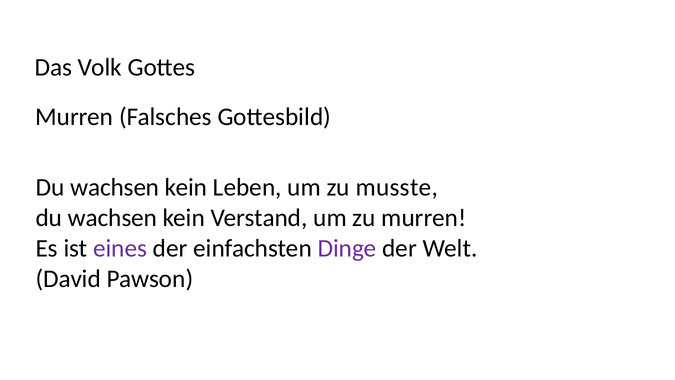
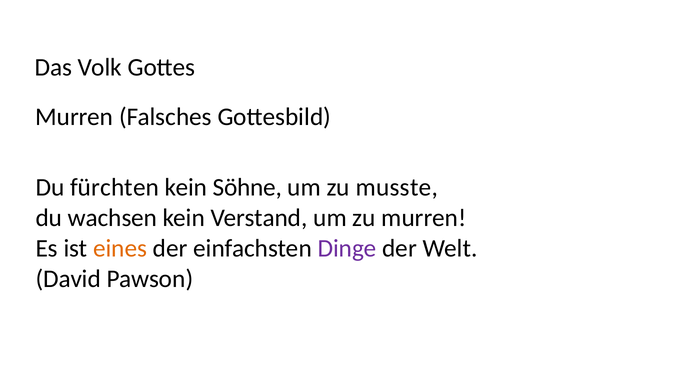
wachsen at (115, 187): wachsen -> fürchten
Leben: Leben -> Söhne
eines colour: purple -> orange
